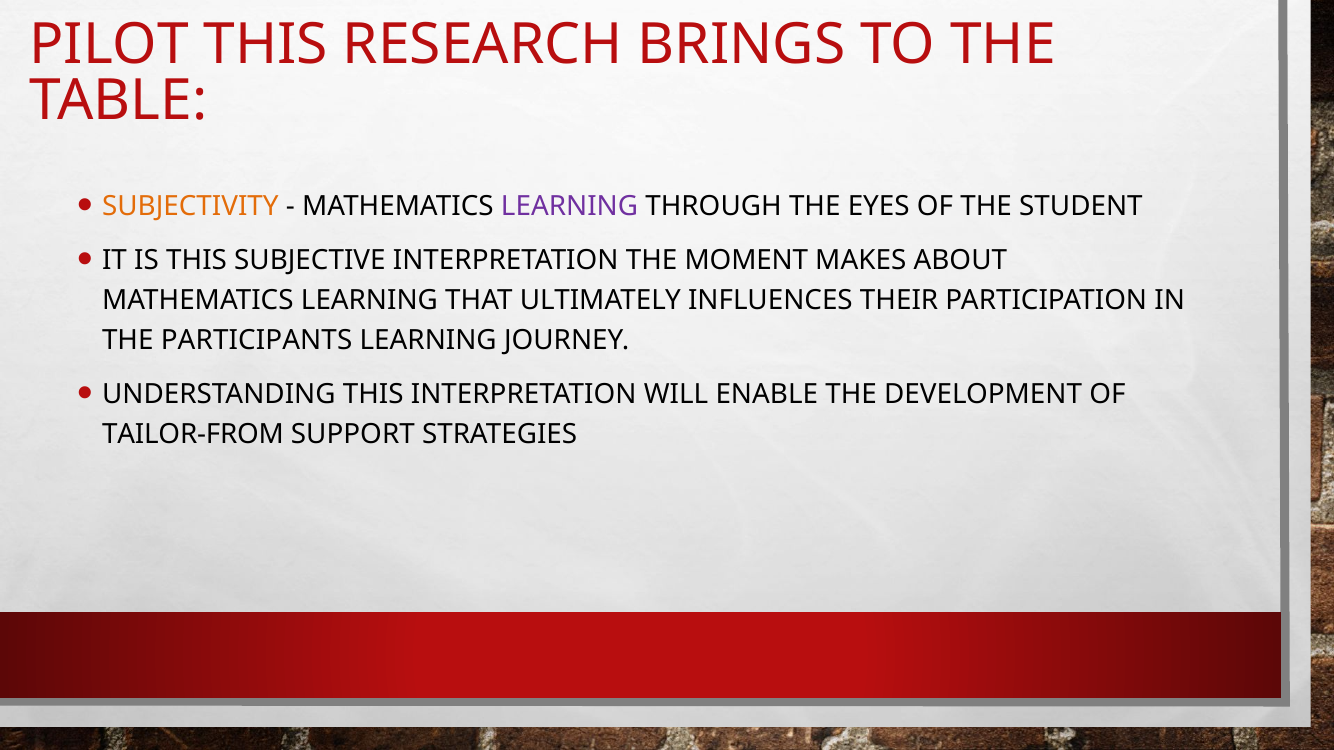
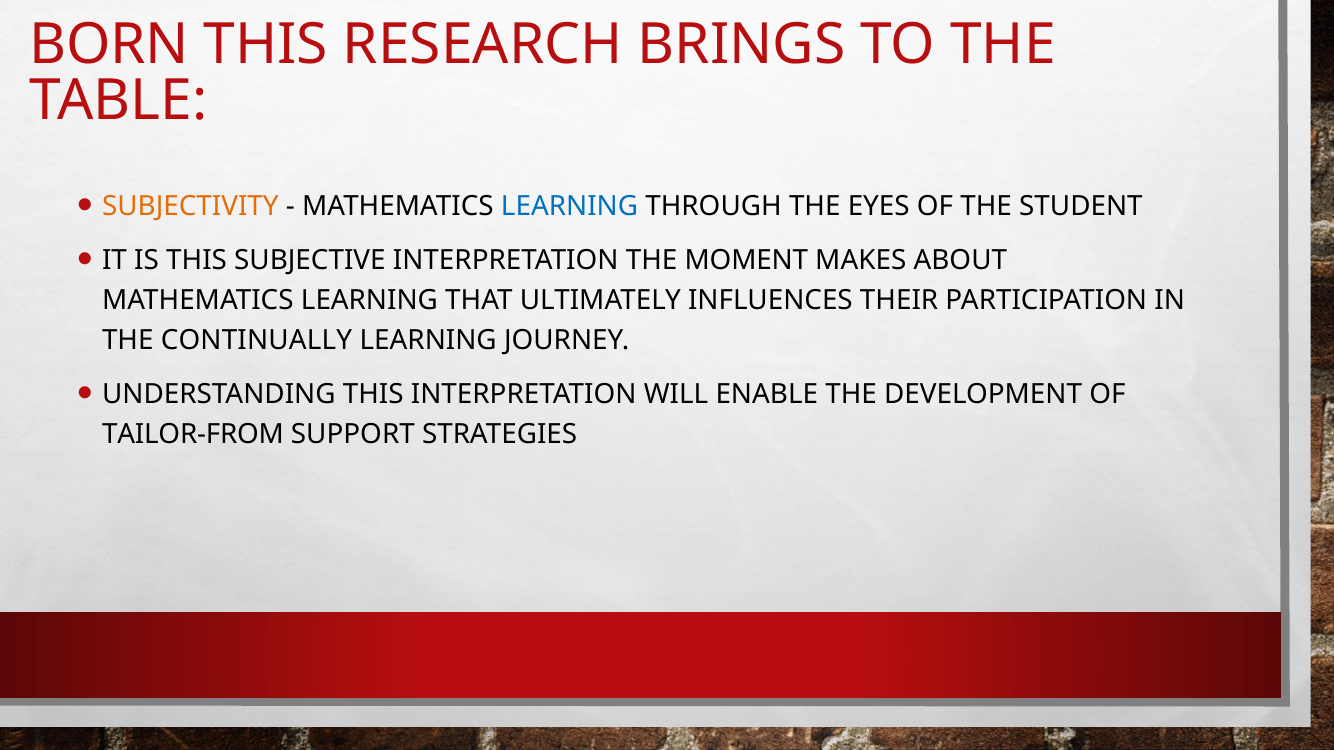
PILOT: PILOT -> BORN
LEARNING at (570, 206) colour: purple -> blue
PARTICIPANTS: PARTICIPANTS -> CONTINUALLY
